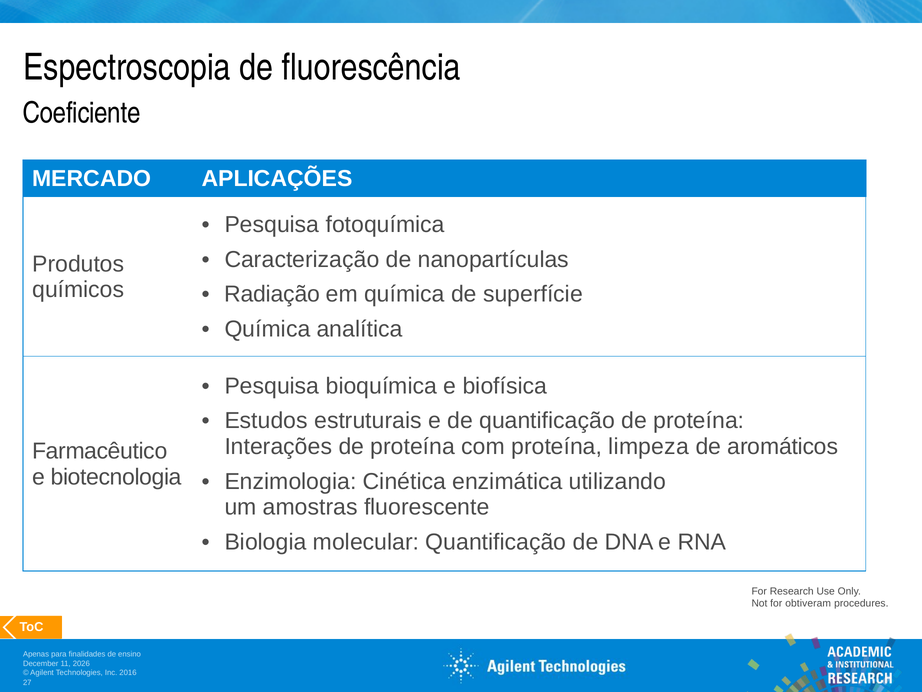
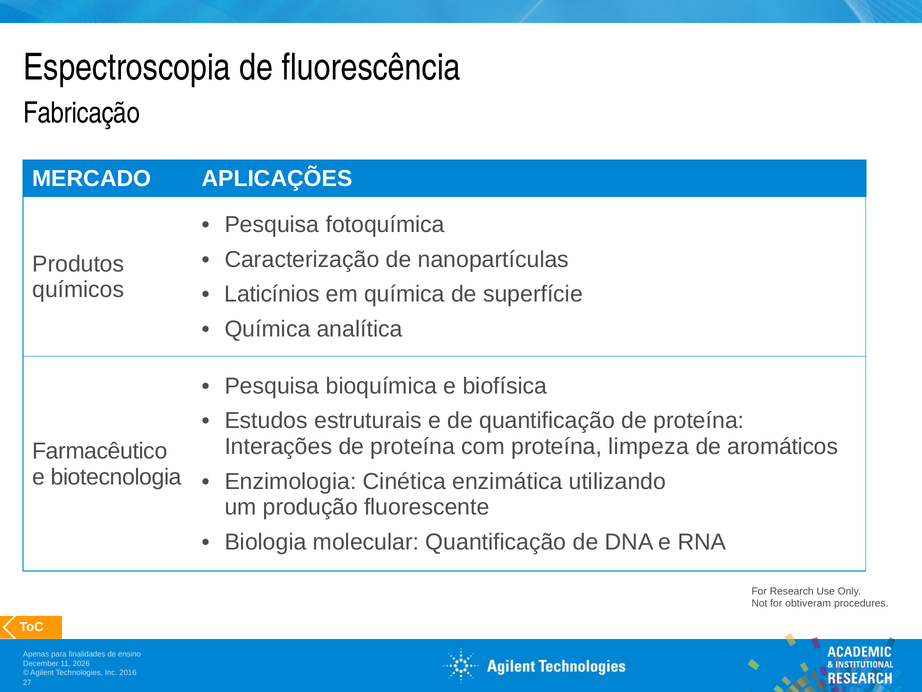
Coeficiente: Coeficiente -> Fabricação
Radiação: Radiação -> Laticínios
amostras: amostras -> produção
